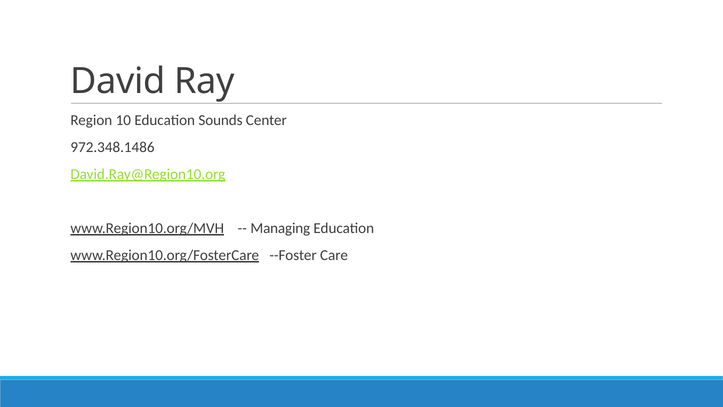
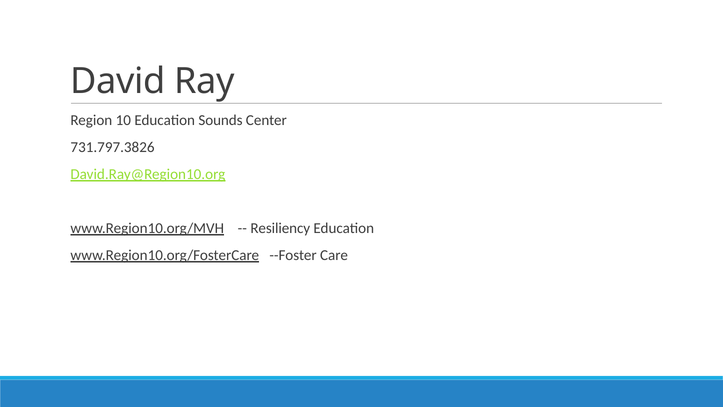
972.348.1486: 972.348.1486 -> 731.797.3826
Managing: Managing -> Resiliency
